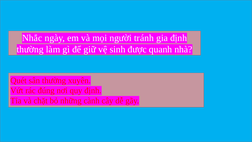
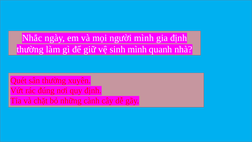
người tránh: tránh -> mình
sinh được: được -> mình
